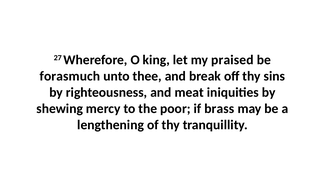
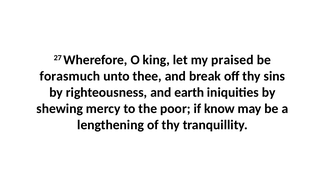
meat: meat -> earth
brass: brass -> know
